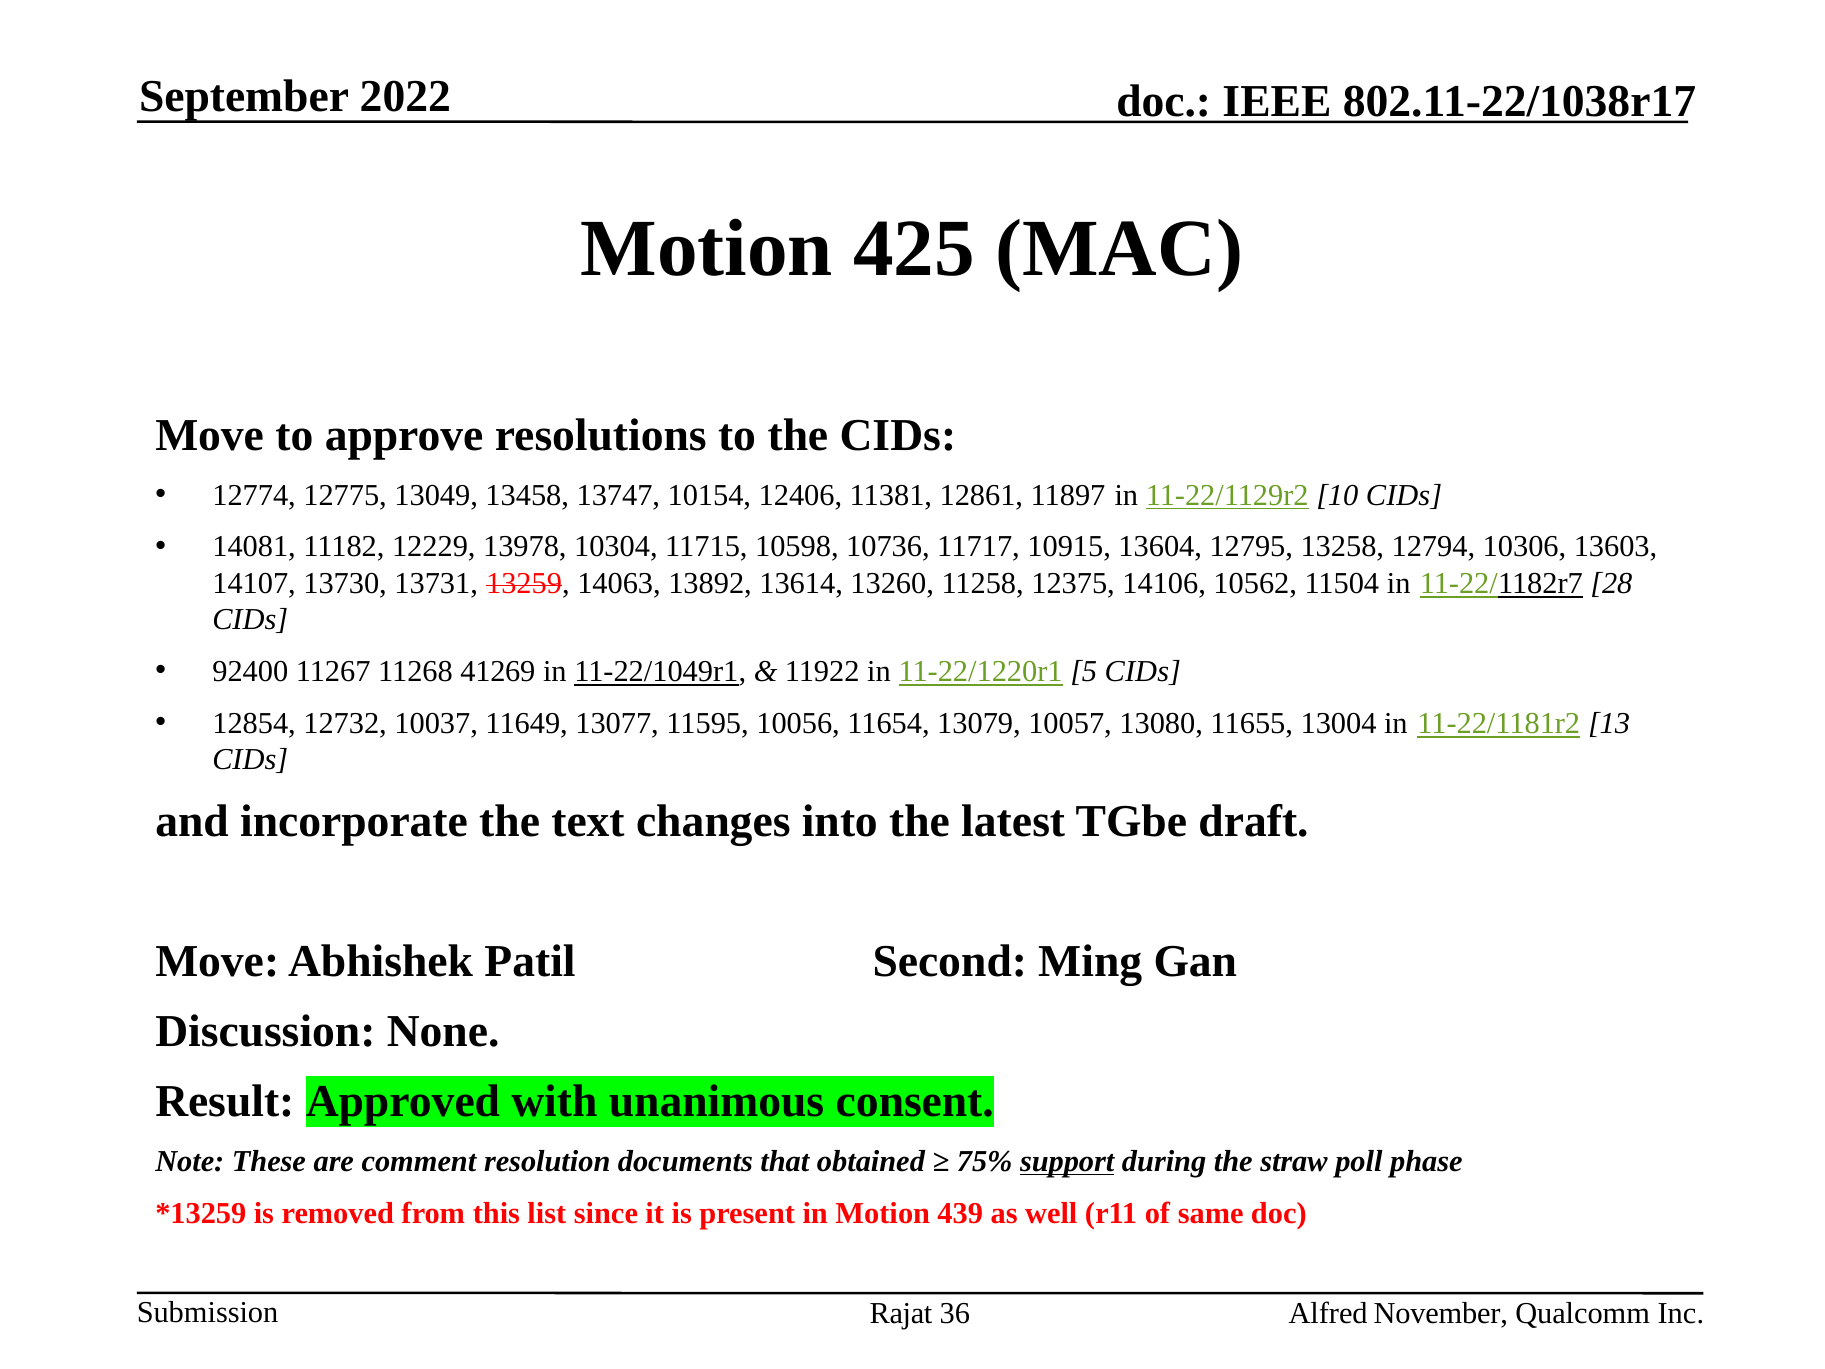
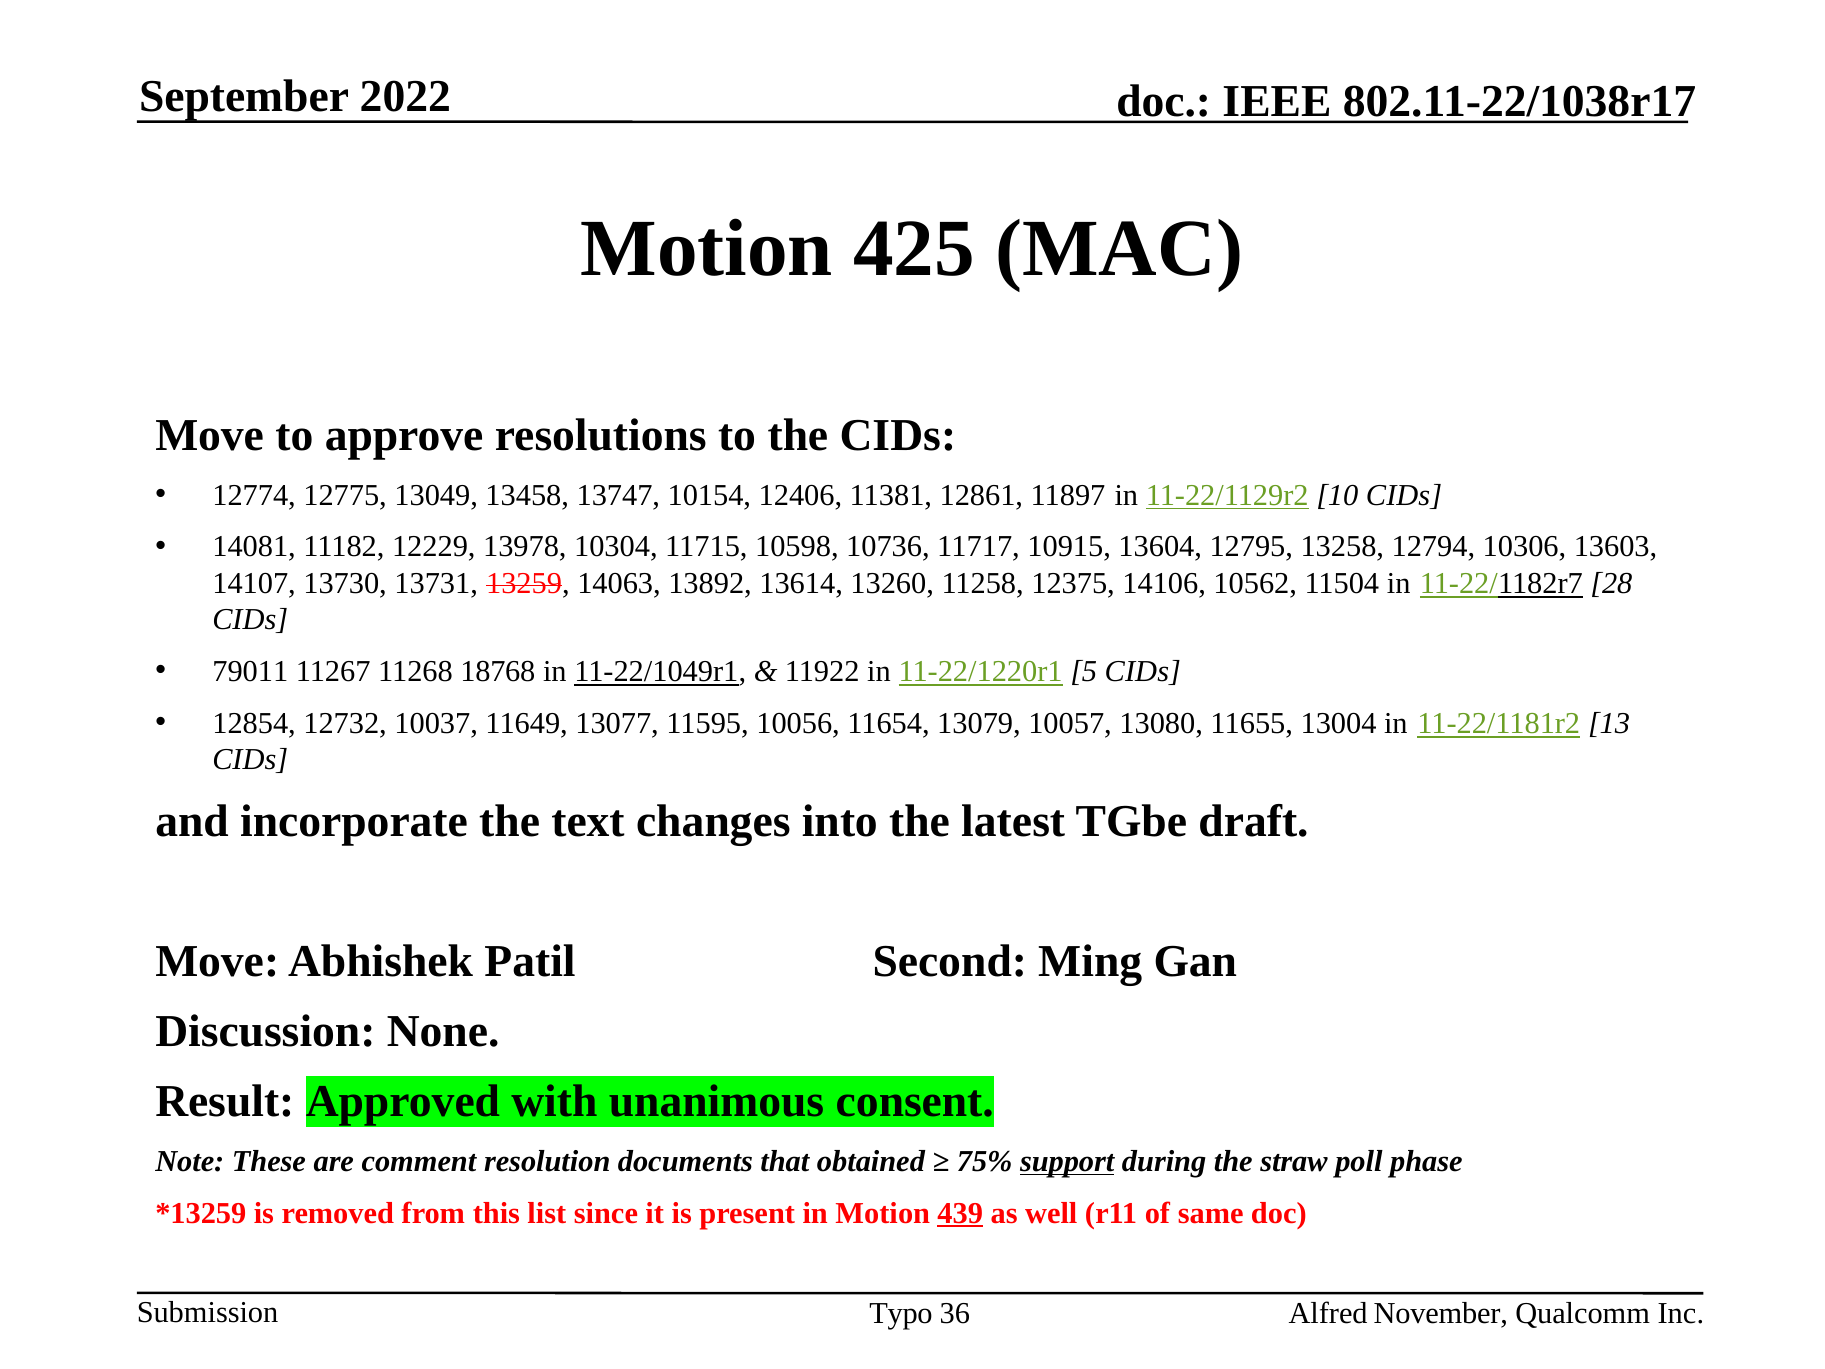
92400: 92400 -> 79011
41269: 41269 -> 18768
439 underline: none -> present
Rajat: Rajat -> Typo
